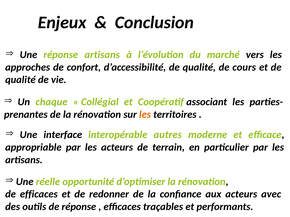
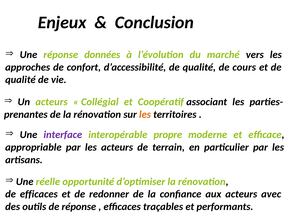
réponse artisans: artisans -> données
Un chaque: chaque -> acteurs
interface colour: black -> purple
autres: autres -> propre
